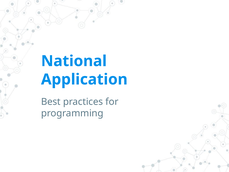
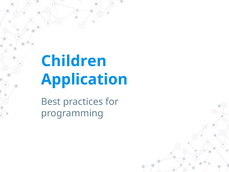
National: National -> Children
